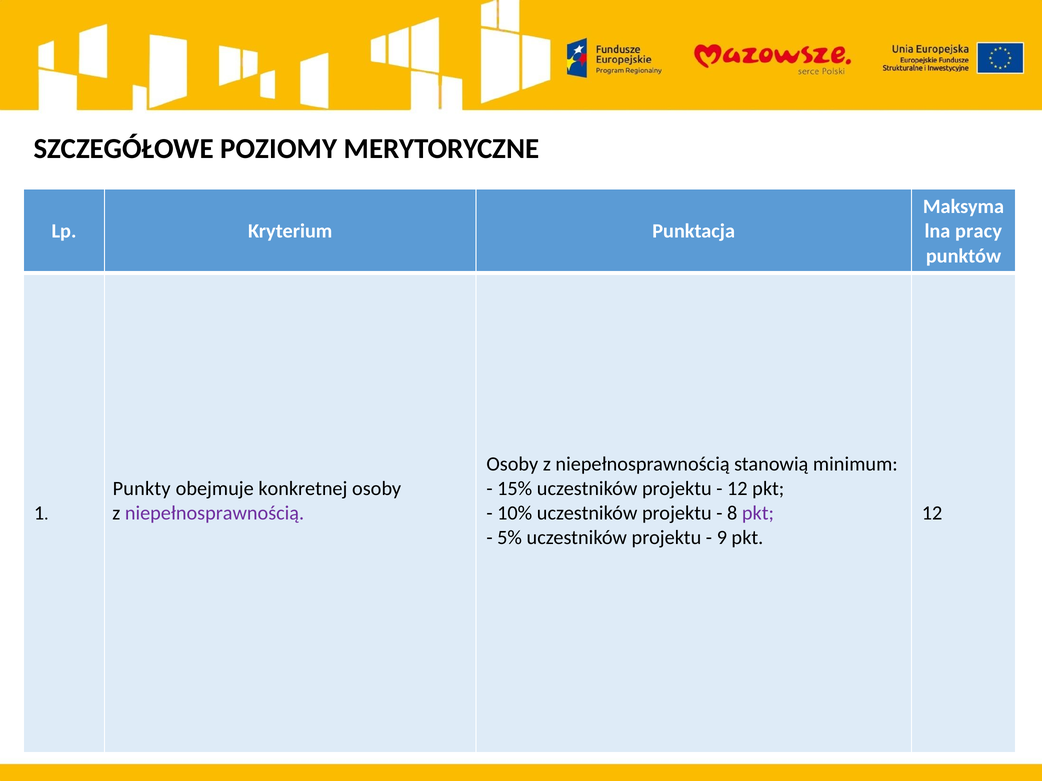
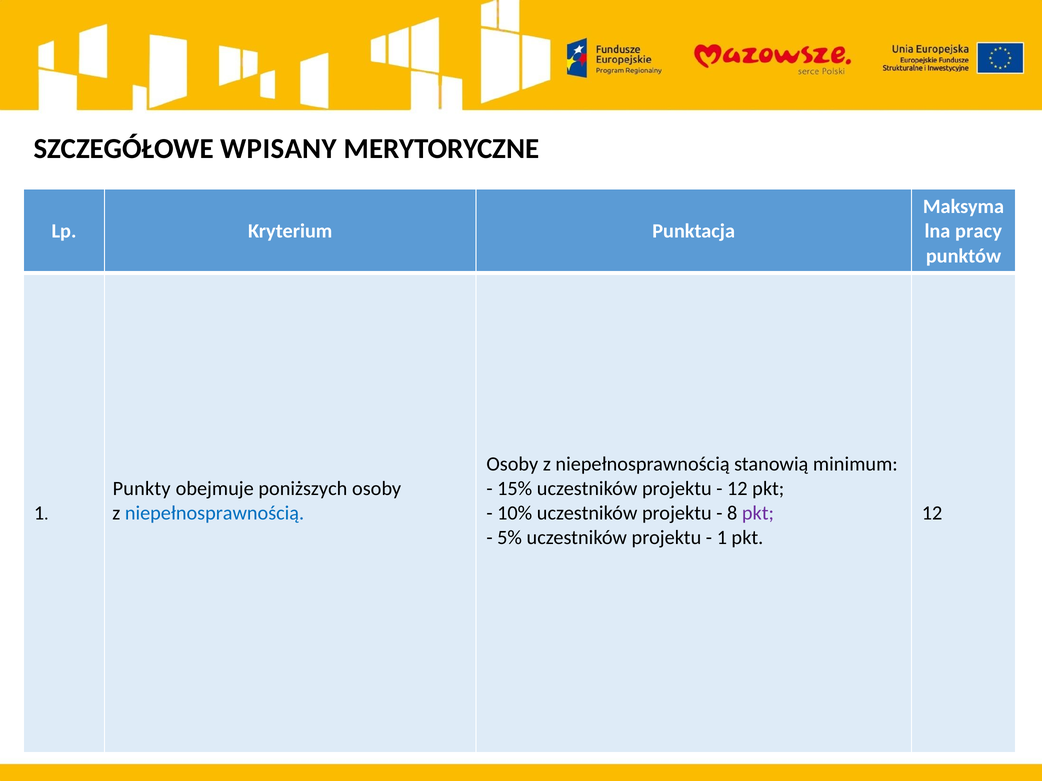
POZIOMY: POZIOMY -> WPISANY
konkretnej: konkretnej -> poniższych
niepełnosprawnością at (215, 513) colour: purple -> blue
9 at (722, 538): 9 -> 1
